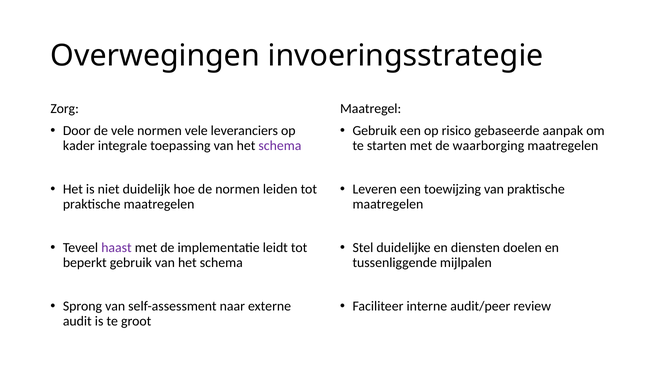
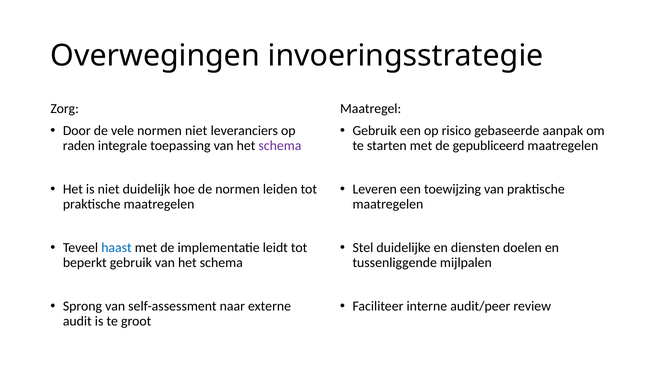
normen vele: vele -> niet
kader: kader -> raden
waarborging: waarborging -> gepubliceerd
haast colour: purple -> blue
